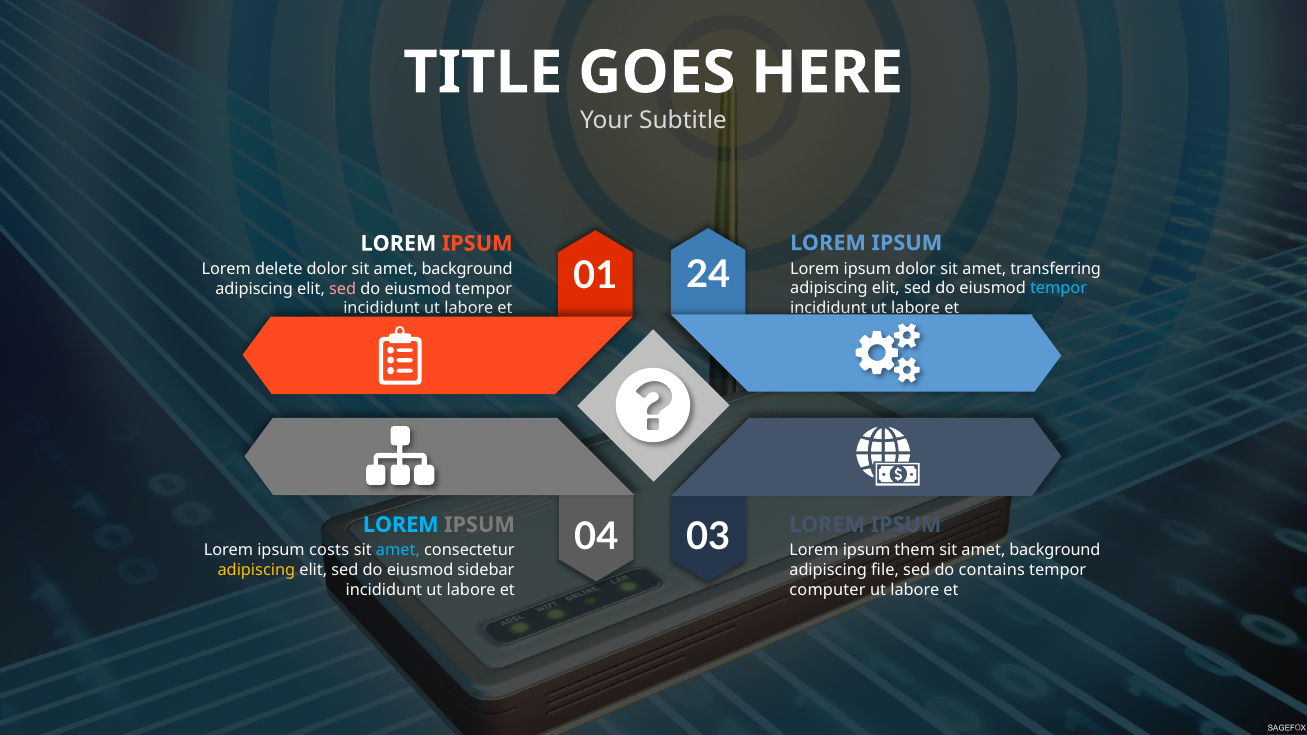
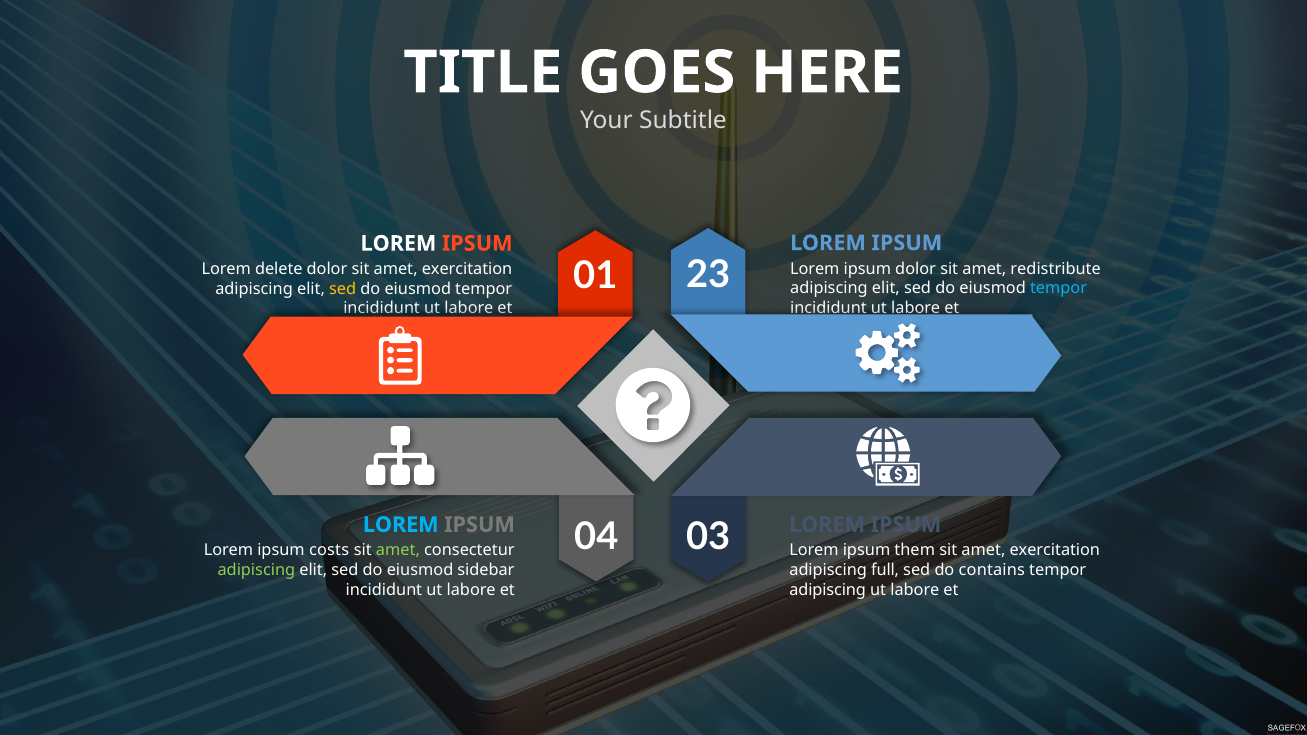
24: 24 -> 23
transferring: transferring -> redistribute
dolor sit amet background: background -> exercitation
sed at (343, 289) colour: pink -> yellow
amet at (398, 551) colour: light blue -> light green
background at (1055, 551): background -> exercitation
adipiscing at (256, 570) colour: yellow -> light green
file: file -> full
computer at (828, 590): computer -> adipiscing
